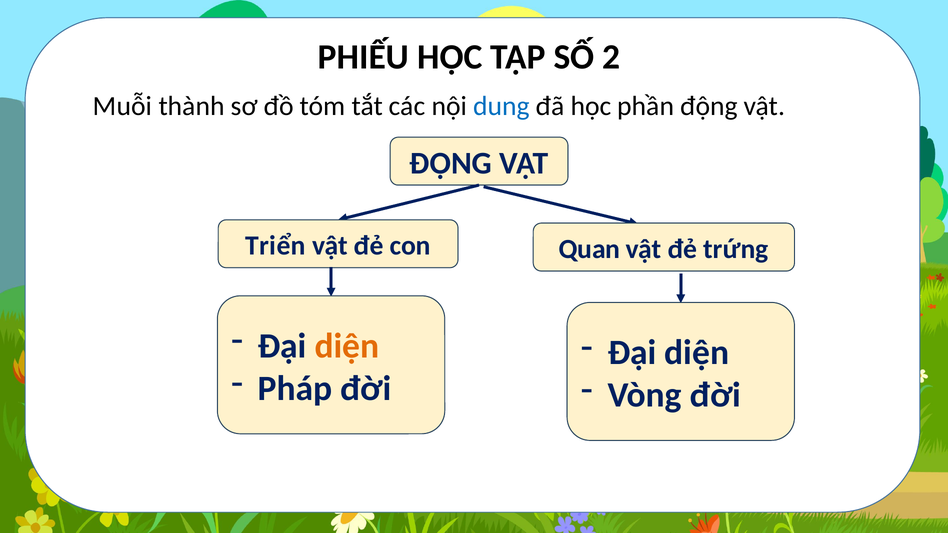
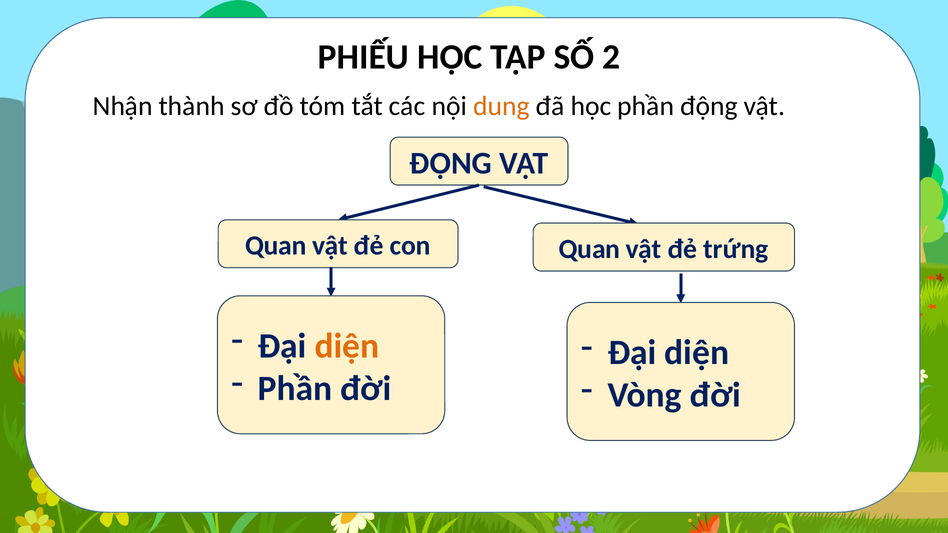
Muỗi: Muỗi -> Nhận
dung colour: blue -> orange
Triển at (275, 246): Triển -> Quan
Pháp at (295, 389): Pháp -> Phần
